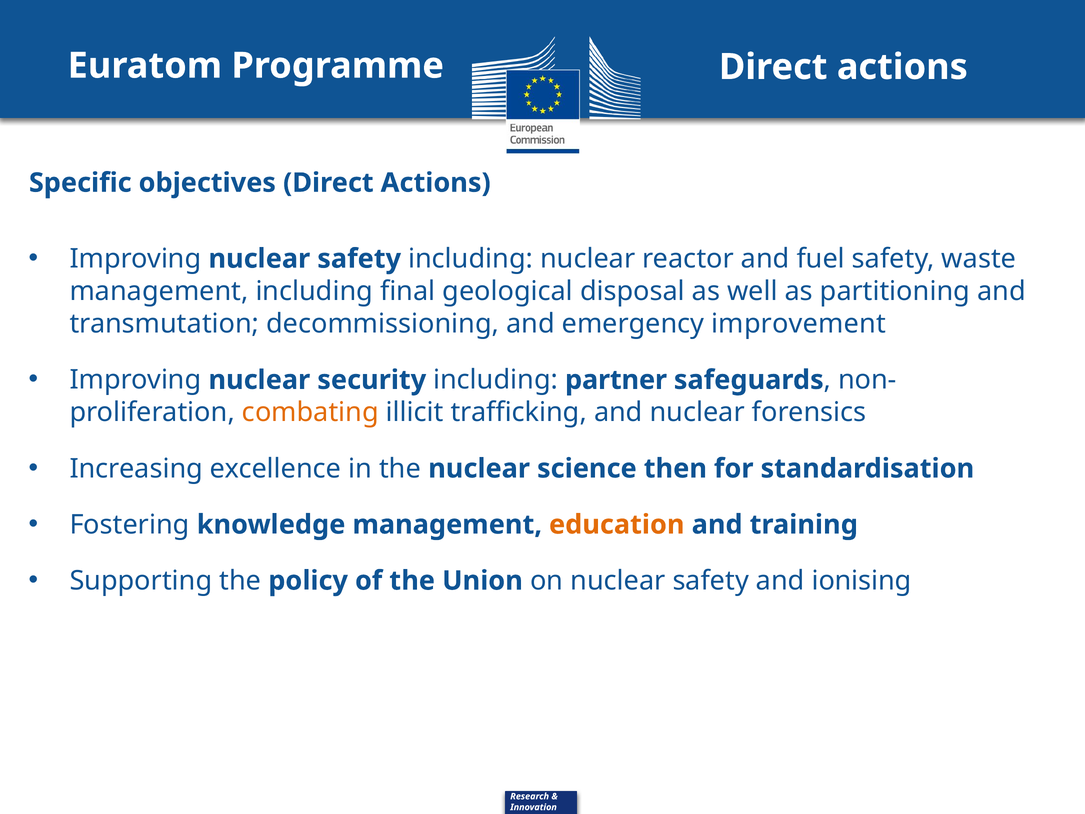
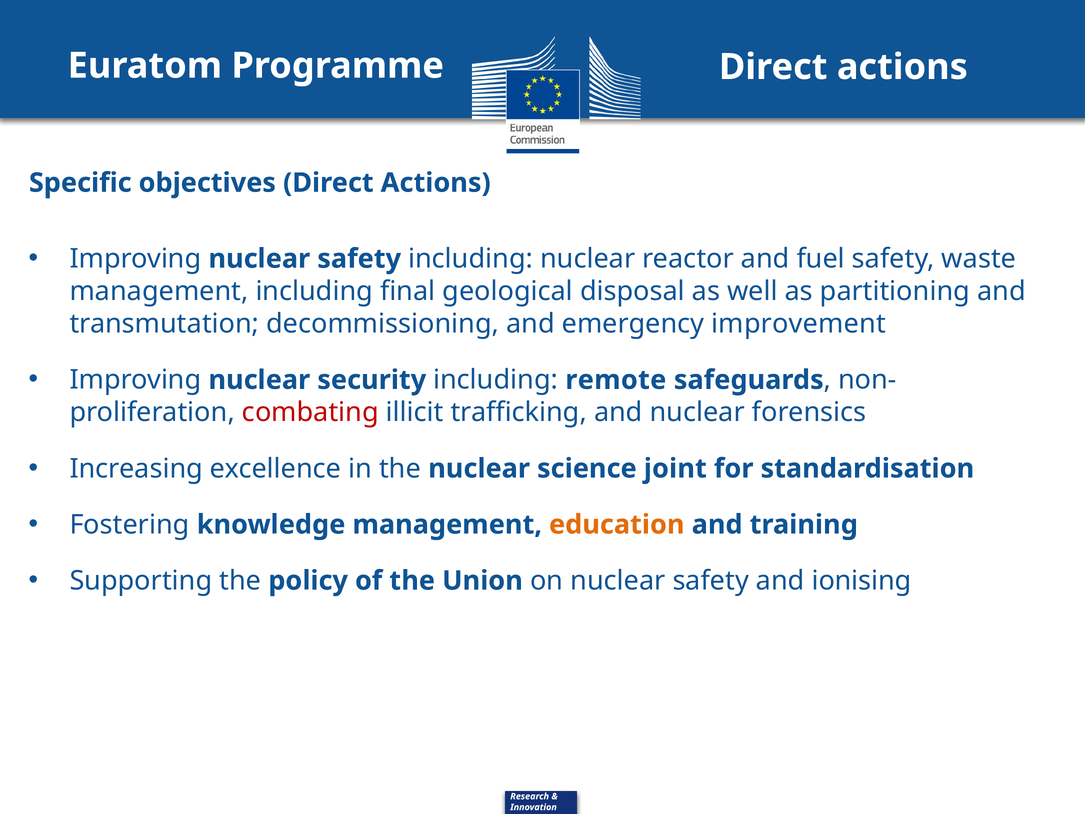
partner: partner -> remote
combating colour: orange -> red
then: then -> joint
